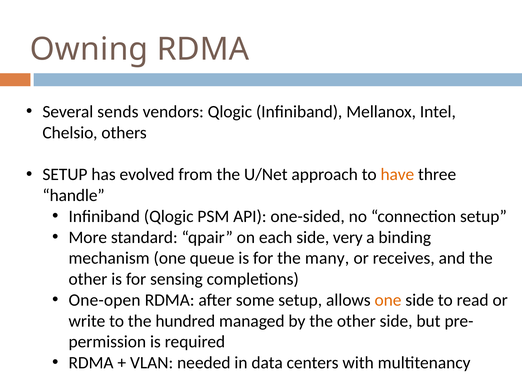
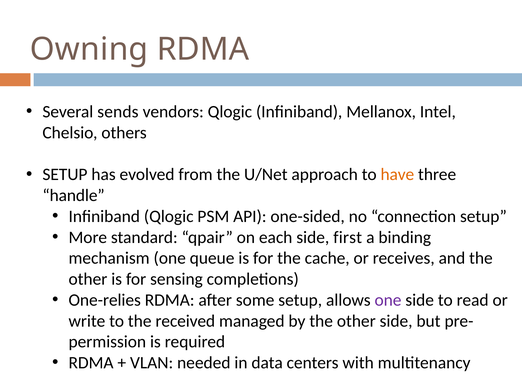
very: very -> first
many: many -> cache
One-open: One-open -> One-relies
one at (388, 300) colour: orange -> purple
hundred: hundred -> received
